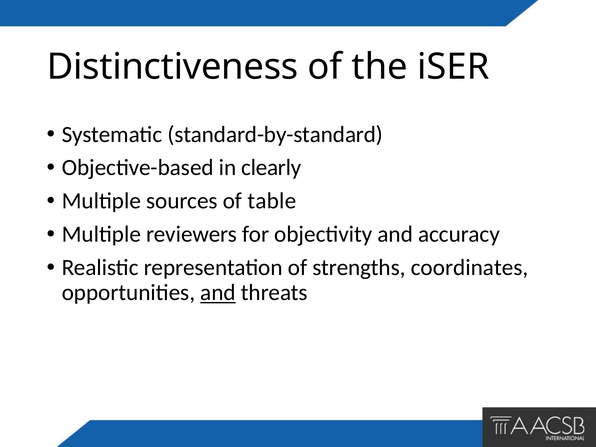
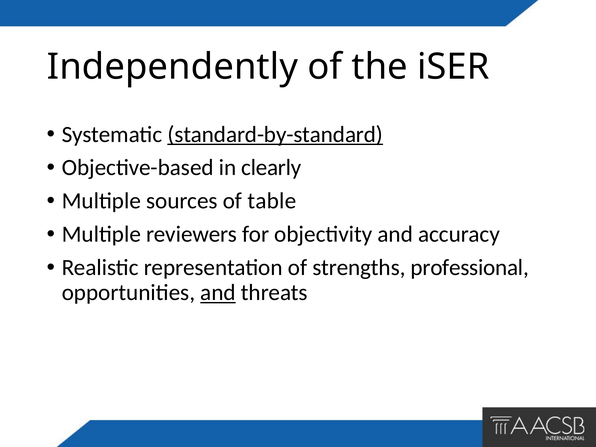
Distinctiveness: Distinctiveness -> Independently
standard-by-standard underline: none -> present
coordinates: coordinates -> professional
